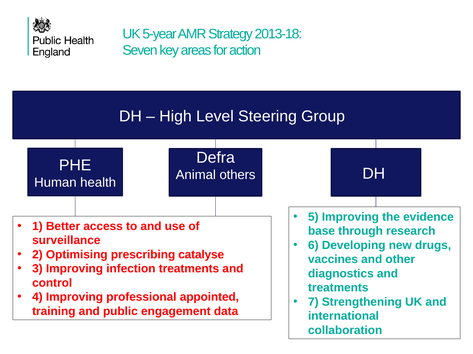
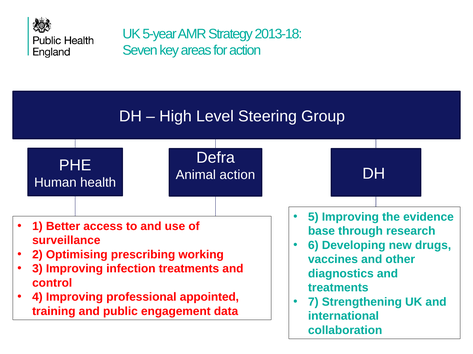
Animal others: others -> action
catalyse: catalyse -> working
